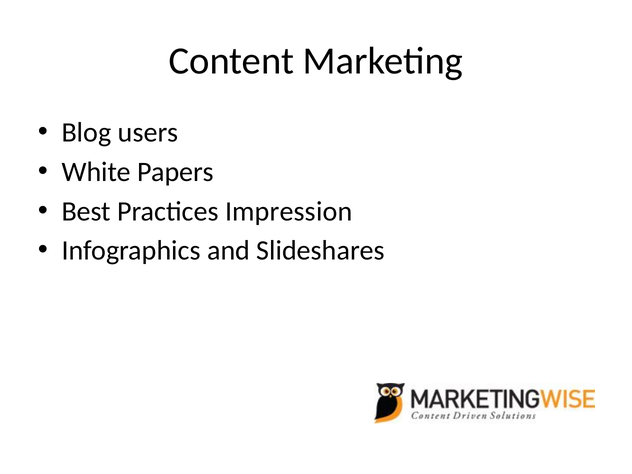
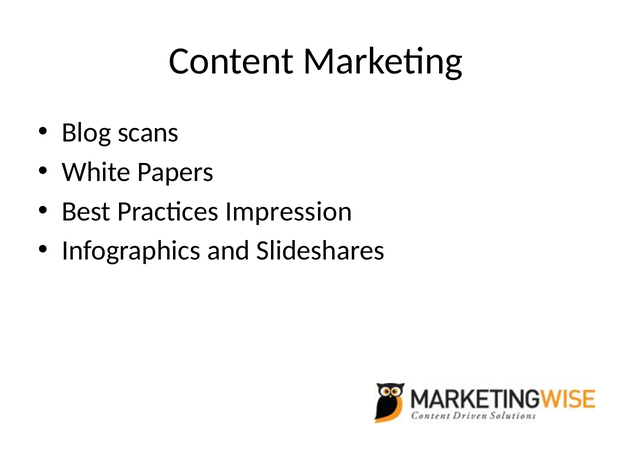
users: users -> scans
